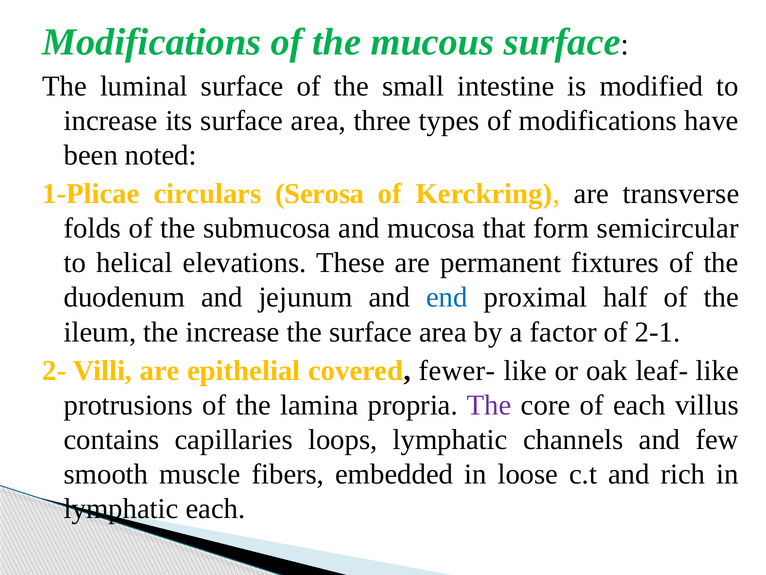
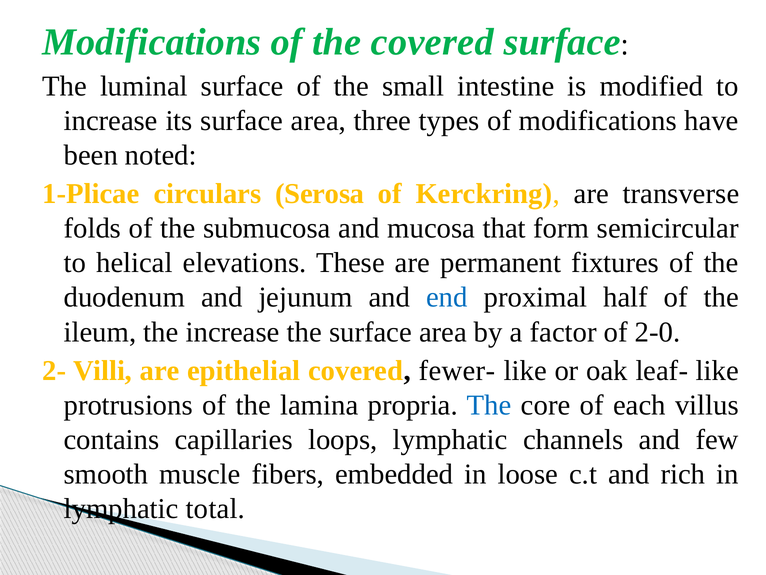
the mucous: mucous -> covered
2-1: 2-1 -> 2-0
The at (489, 405) colour: purple -> blue
lymphatic each: each -> total
